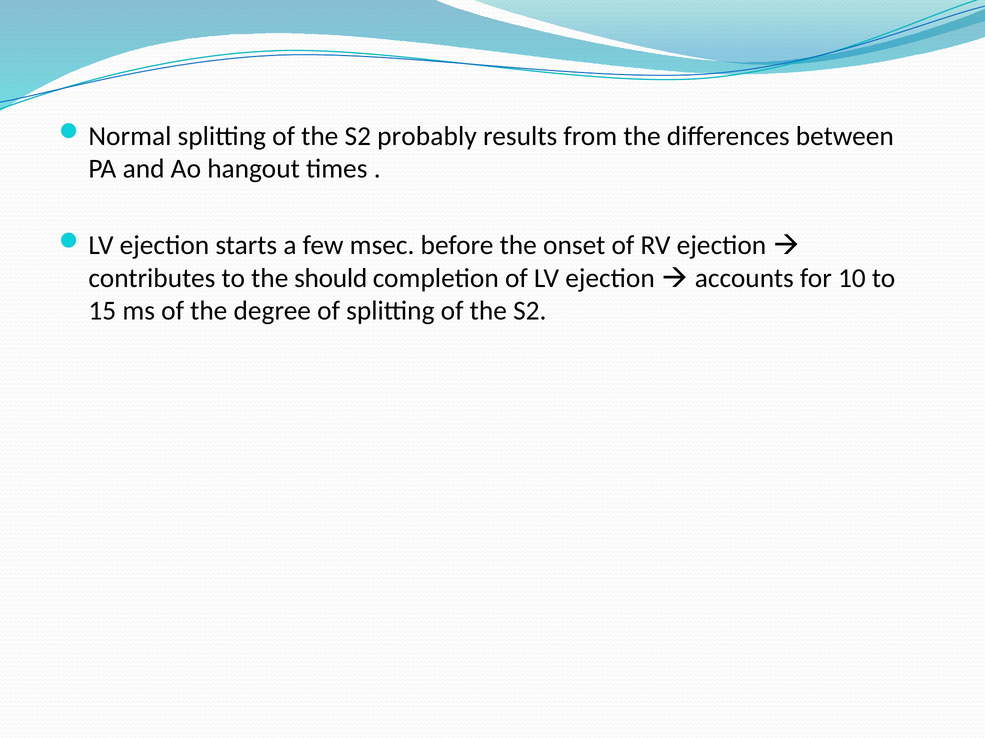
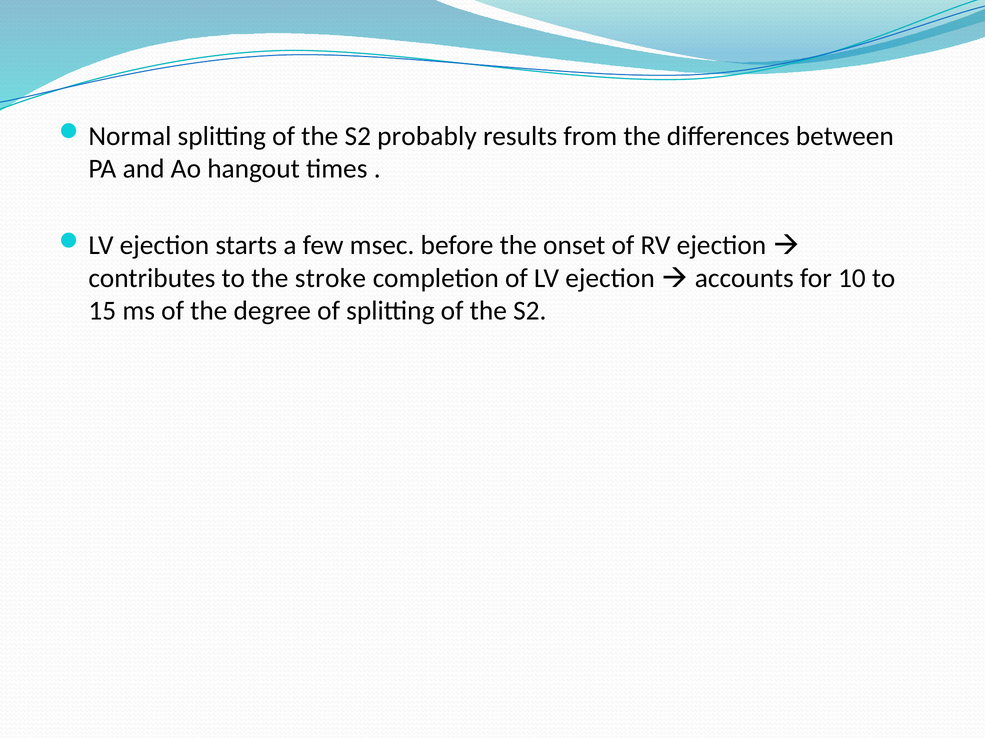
should: should -> stroke
